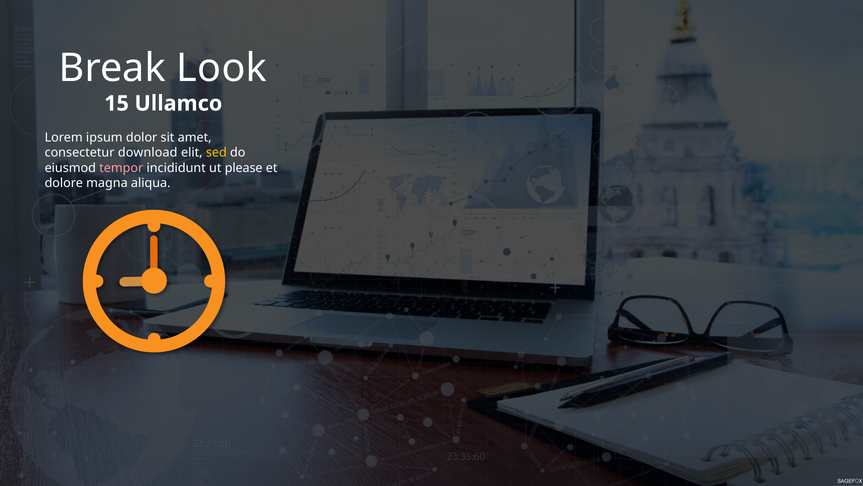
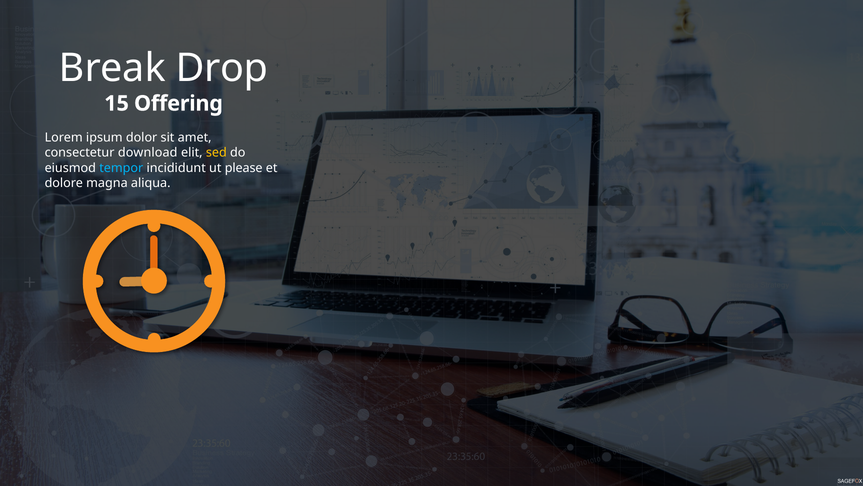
Look: Look -> Drop
Ullamco: Ullamco -> Offering
tempor colour: pink -> light blue
